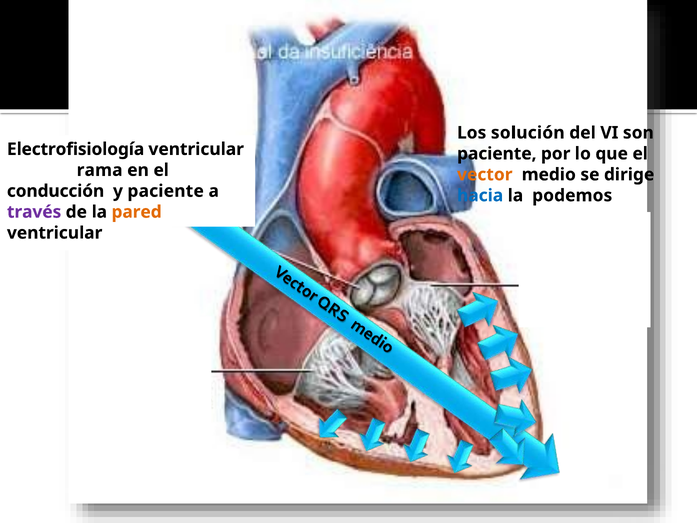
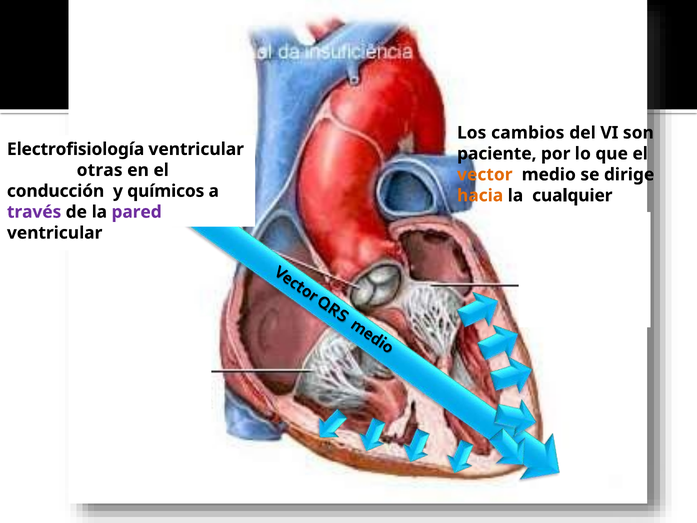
solución: solución -> cambios
rama: rama -> otras
y paciente: paciente -> químicos
hacia colour: blue -> orange
podemos: podemos -> cualquier
pared colour: orange -> purple
